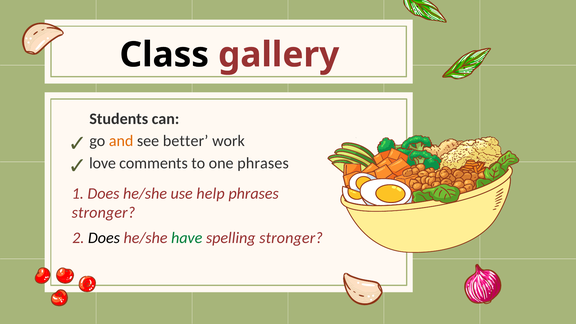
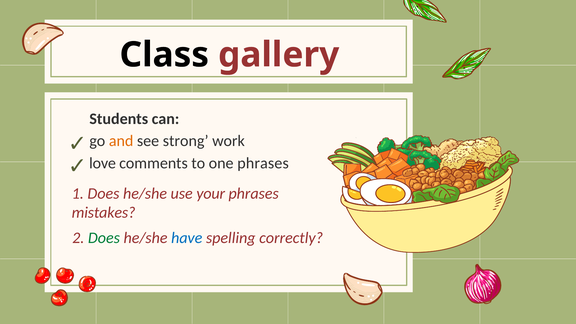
better: better -> strong
help: help -> your
stronger at (103, 213): stronger -> mistakes
Does at (104, 238) colour: black -> green
have colour: green -> blue
spelling stronger: stronger -> correctly
